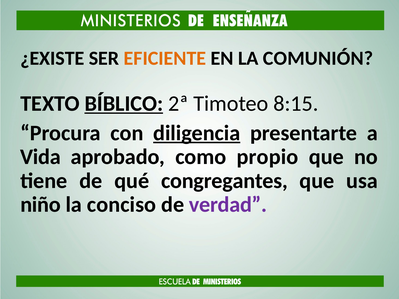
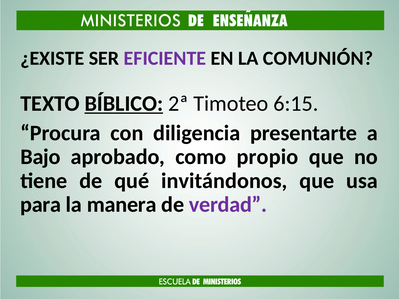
EFICIENTE colour: orange -> purple
8:15: 8:15 -> 6:15
diligencia underline: present -> none
Vida: Vida -> Bajo
congregantes: congregantes -> invitándonos
niño: niño -> para
conciso: conciso -> manera
